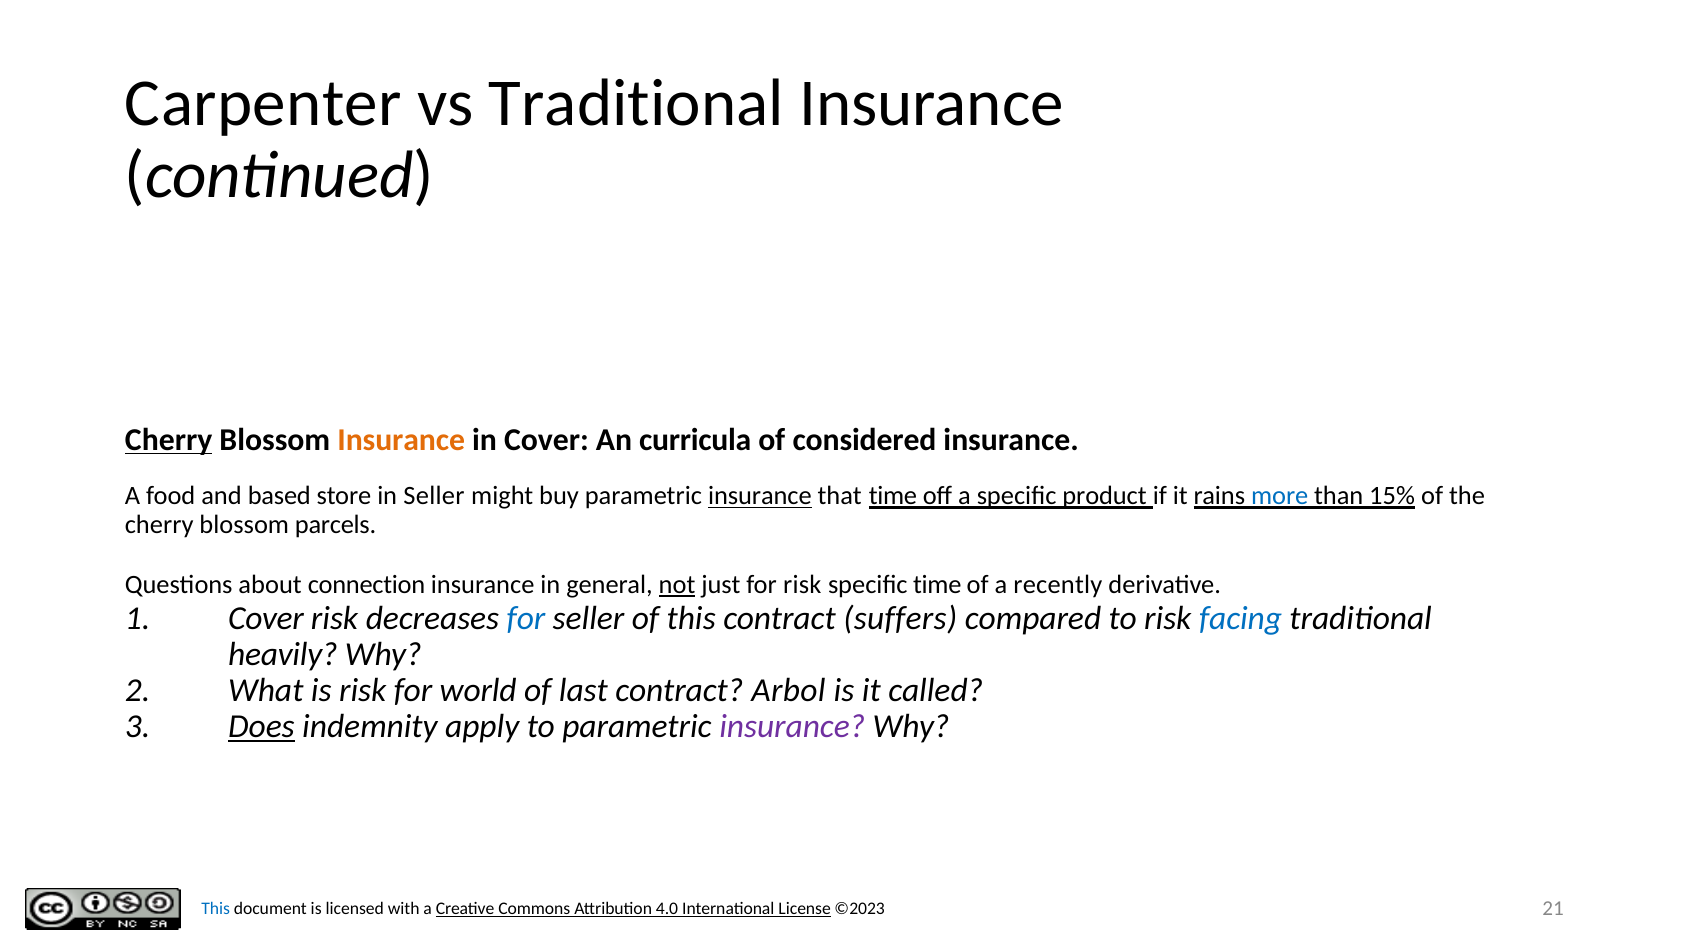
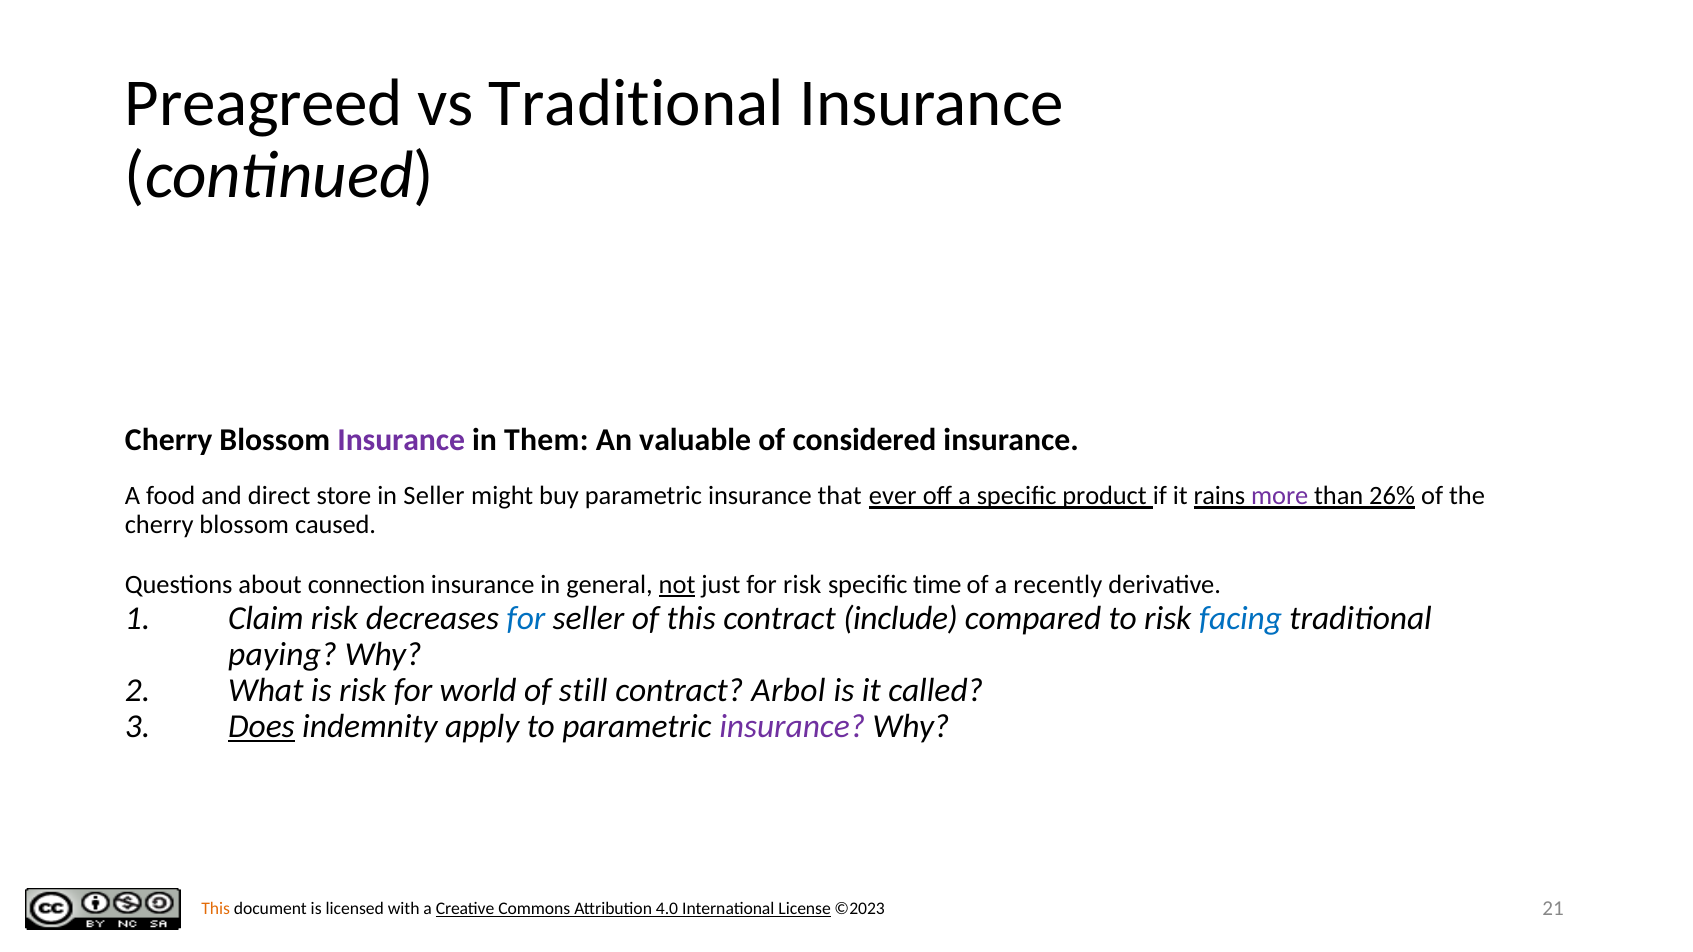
Carpenter: Carpenter -> Preagreed
Cherry at (169, 440) underline: present -> none
Insurance at (401, 440) colour: orange -> purple
in Cover: Cover -> Them
curricula: curricula -> valuable
based: based -> direct
insurance at (760, 496) underline: present -> none
that time: time -> ever
more colour: blue -> purple
15%: 15% -> 26%
parcels: parcels -> caused
Cover at (266, 618): Cover -> Claim
suffers: suffers -> include
heavily: heavily -> paying
last: last -> still
This at (216, 909) colour: blue -> orange
